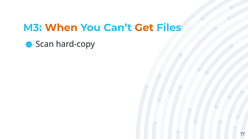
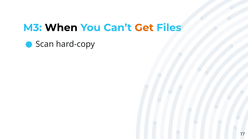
When colour: orange -> black
